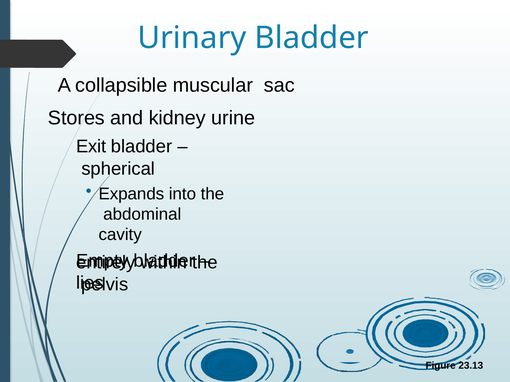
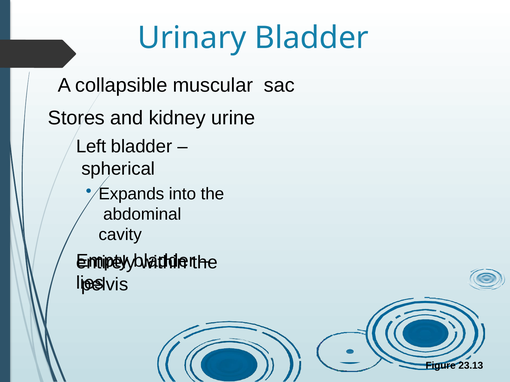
Exit: Exit -> Left
